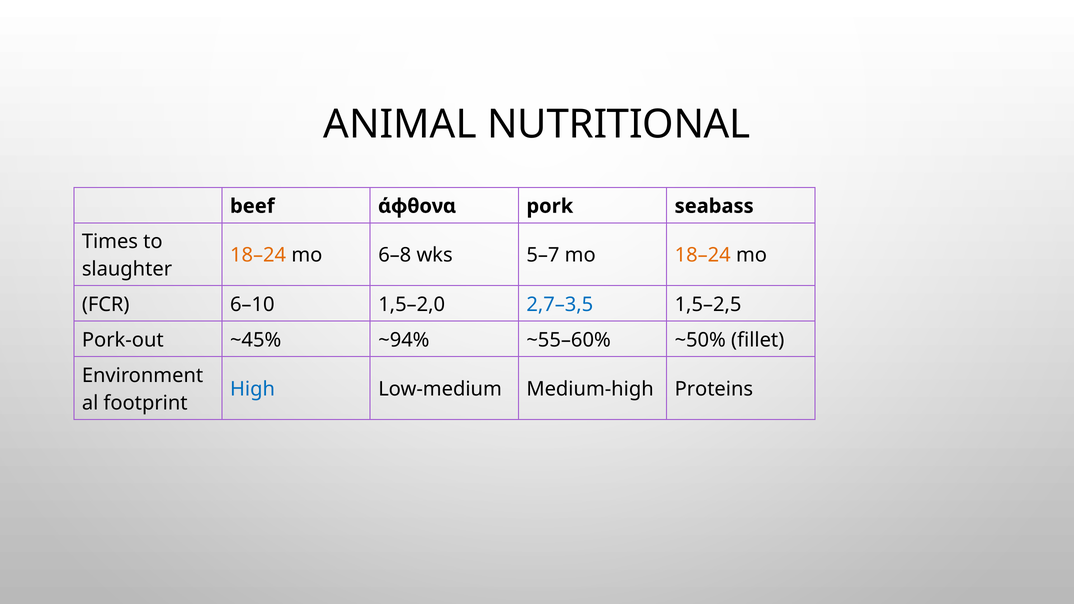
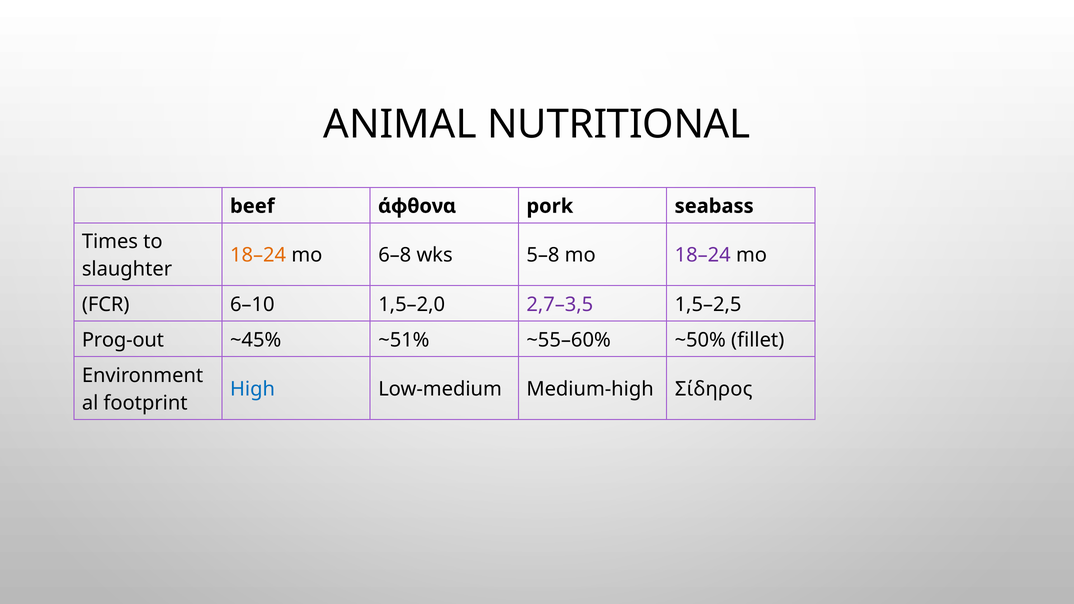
5–7: 5–7 -> 5–8
18–24 at (703, 255) colour: orange -> purple
2,7–3,5 colour: blue -> purple
Pork-out: Pork-out -> Prog-out
~94%: ~94% -> ~51%
Proteins: Proteins -> Σίδηρος
